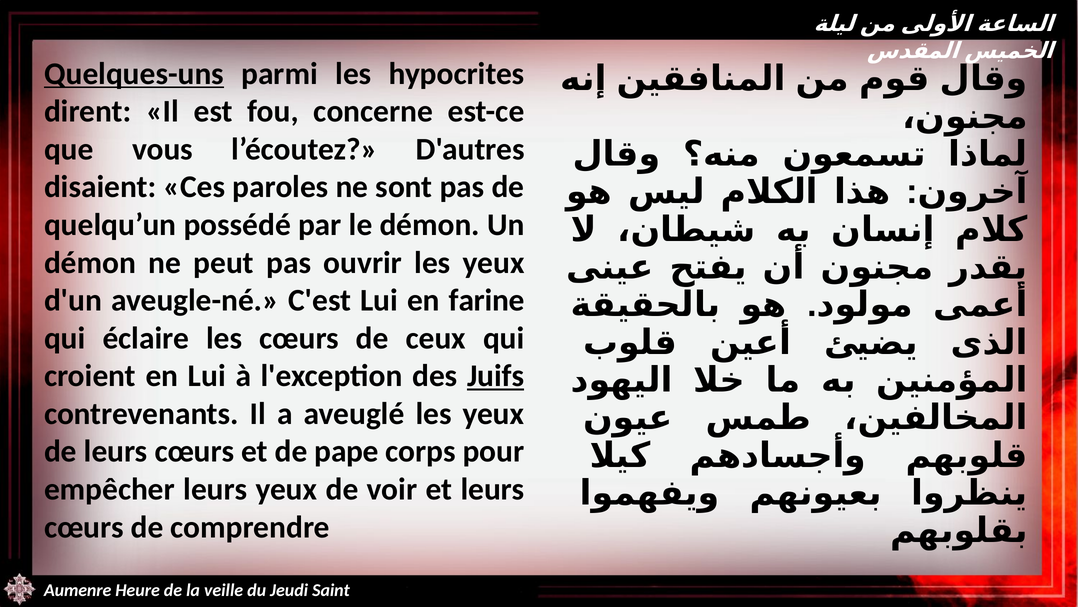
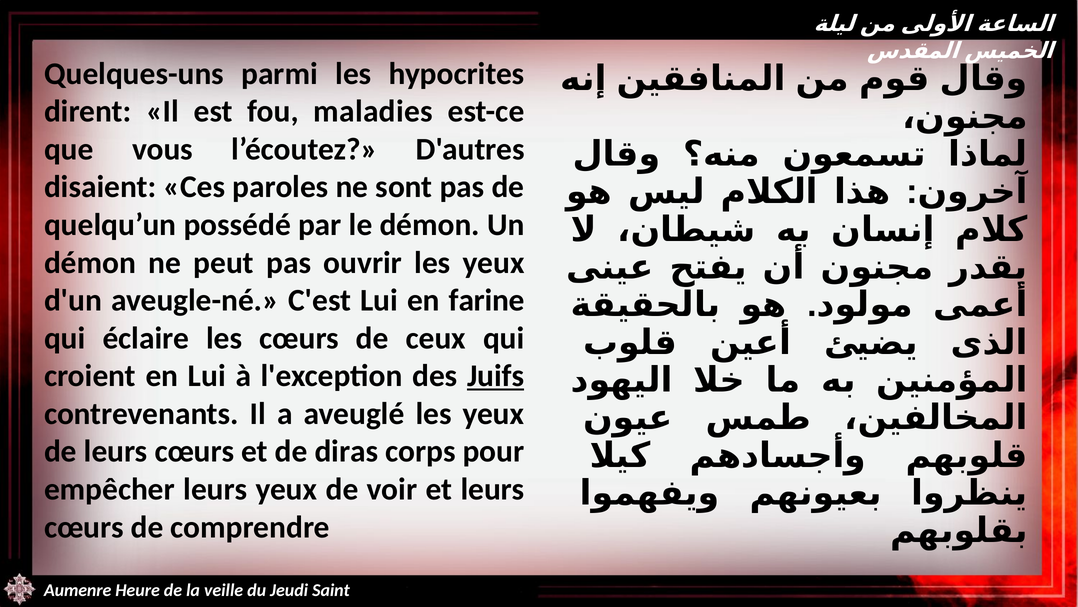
Quelques-uns underline: present -> none
concerne: concerne -> maladies
pape: pape -> diras
